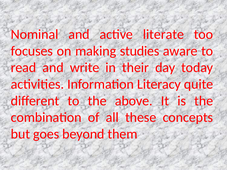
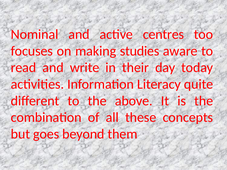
literate: literate -> centres
